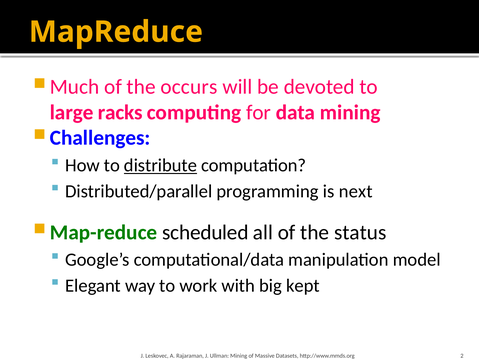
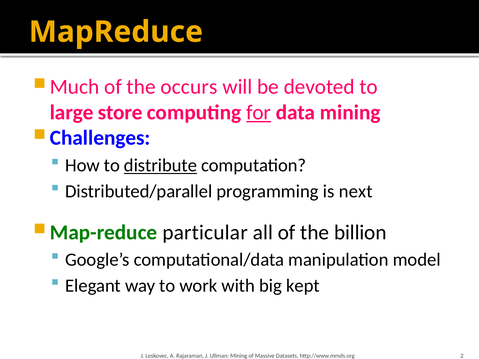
racks: racks -> store
for underline: none -> present
scheduled: scheduled -> particular
status: status -> billion
